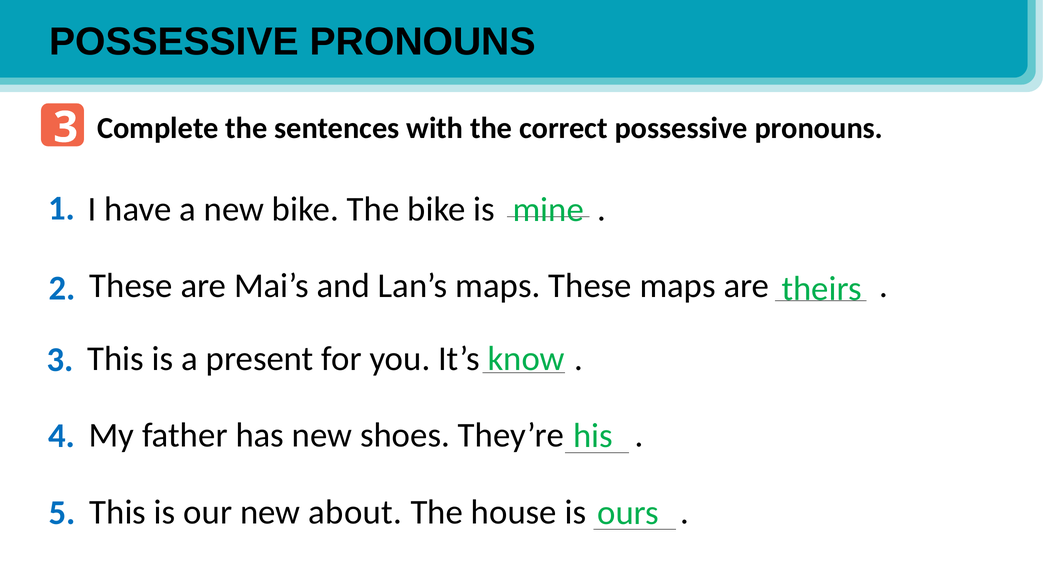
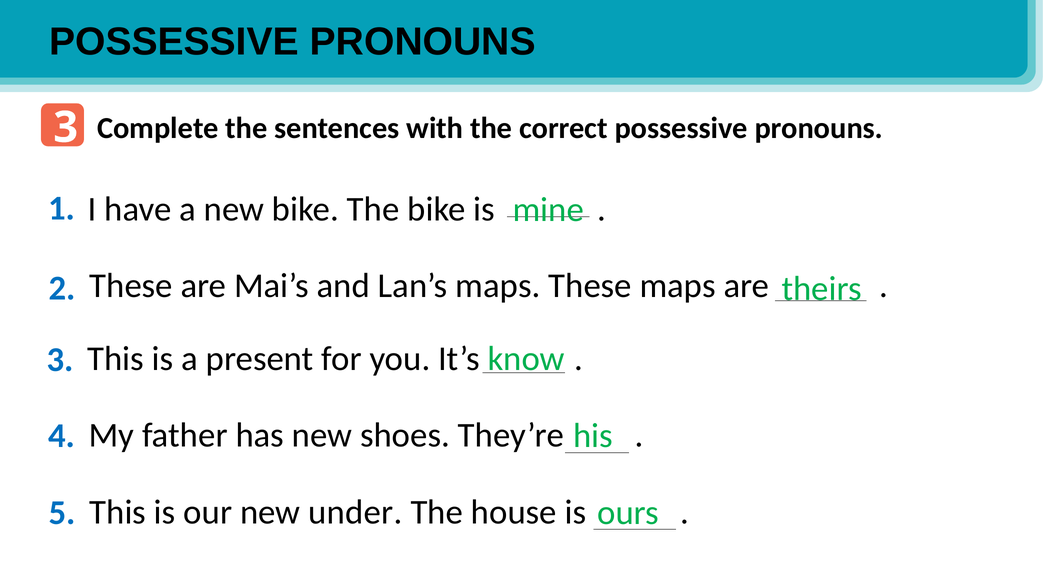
about: about -> under
